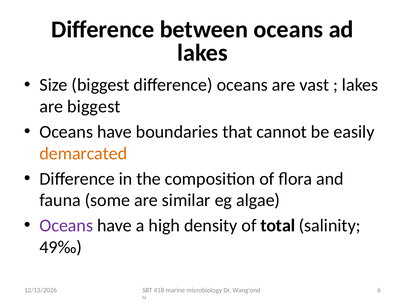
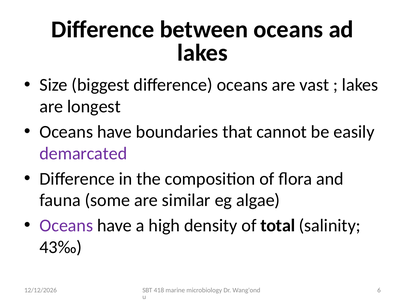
are biggest: biggest -> longest
demarcated colour: orange -> purple
49‰: 49‰ -> 43‰
